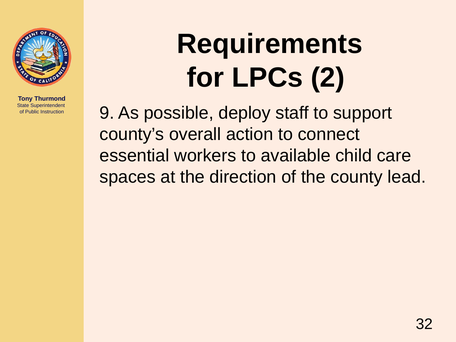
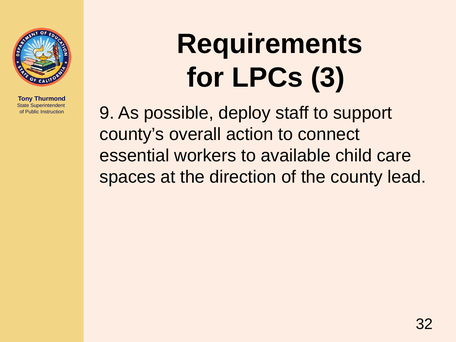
2: 2 -> 3
